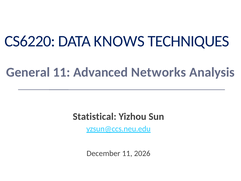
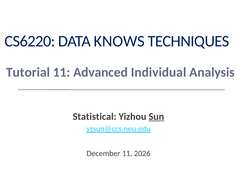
General: General -> Tutorial
Networks: Networks -> Individual
Sun underline: none -> present
